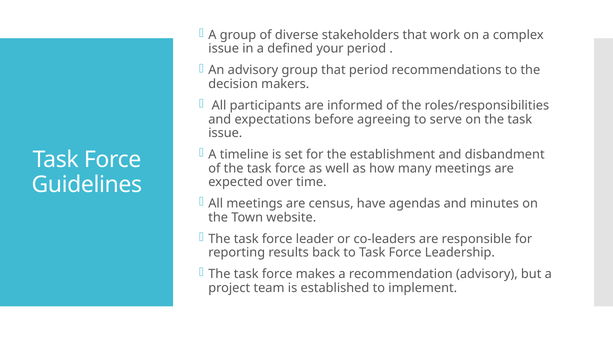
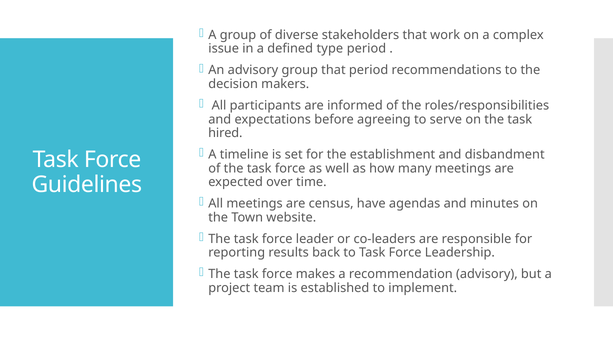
your: your -> type
issue at (225, 133): issue -> hired
